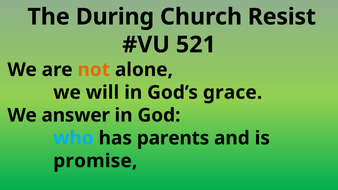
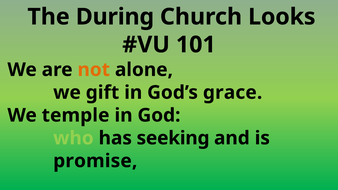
Resist: Resist -> Looks
521: 521 -> 101
will: will -> gift
answer: answer -> temple
who colour: light blue -> light green
parents: parents -> seeking
